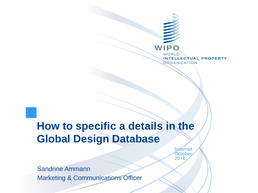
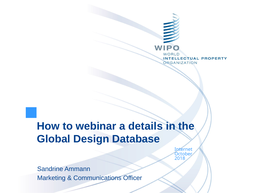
specific: specific -> webinar
